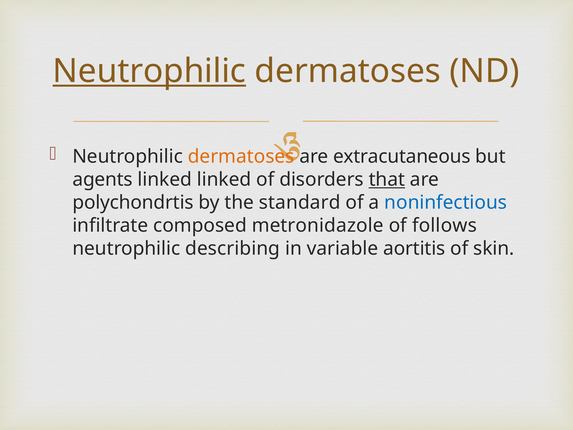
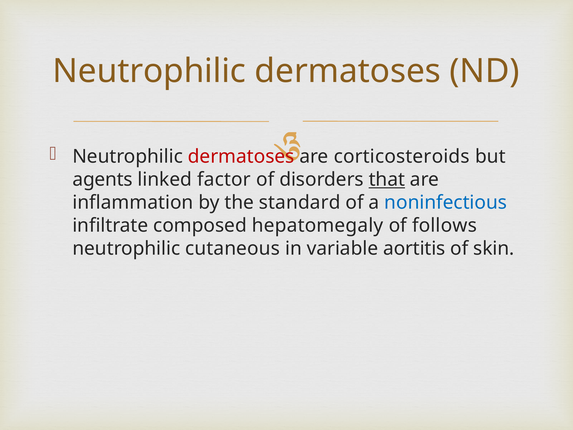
Neutrophilic at (149, 71) underline: present -> none
dermatoses at (241, 157) colour: orange -> red
extracutaneous: extracutaneous -> corticosteroids
linked linked: linked -> factor
polychondrtis: polychondrtis -> inflammation
metronidazole: metronidazole -> hepatomegaly
describing: describing -> cutaneous
